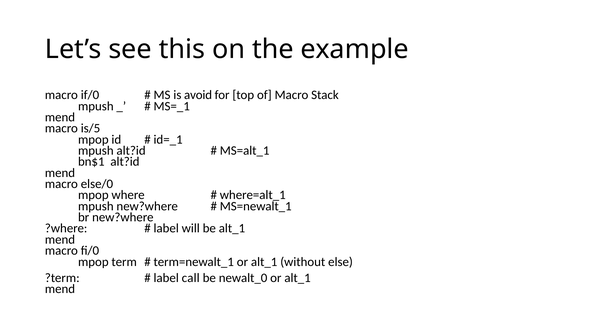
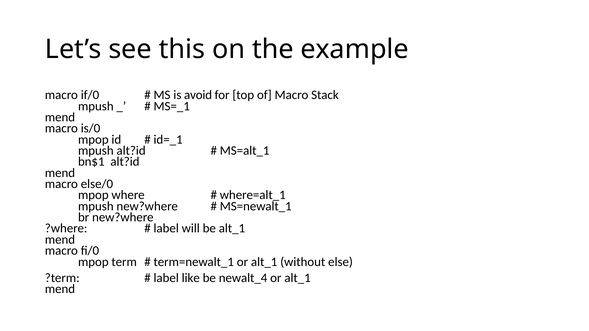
is/5: is/5 -> is/0
call: call -> like
newalt_0: newalt_0 -> newalt_4
